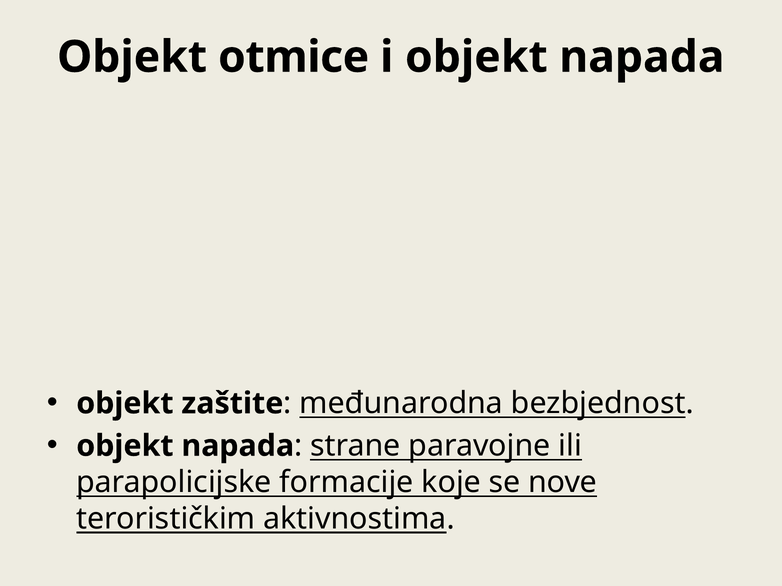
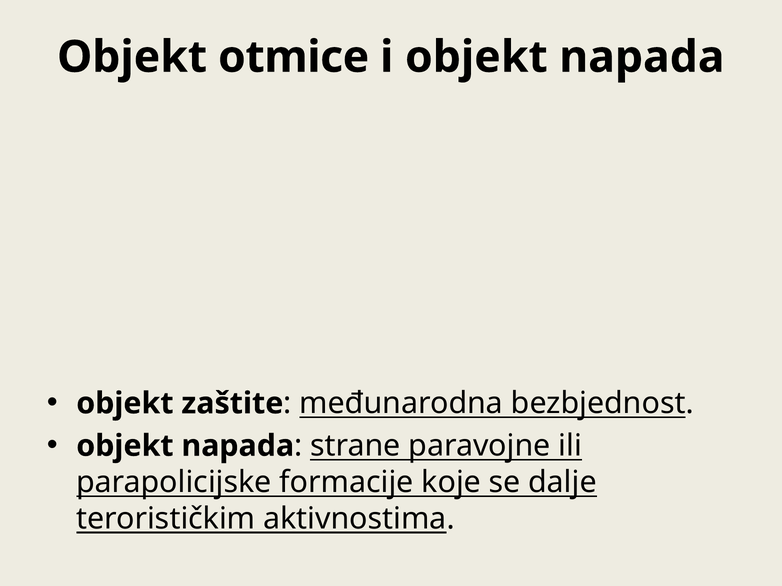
nove: nove -> dalje
